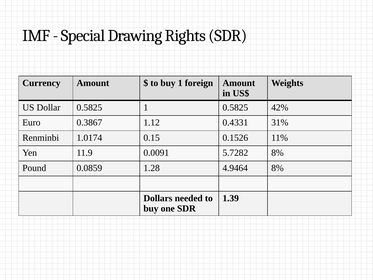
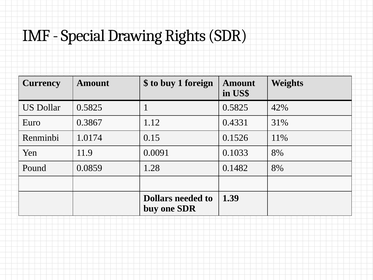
5.7282: 5.7282 -> 0.1033
4.9464: 4.9464 -> 0.1482
